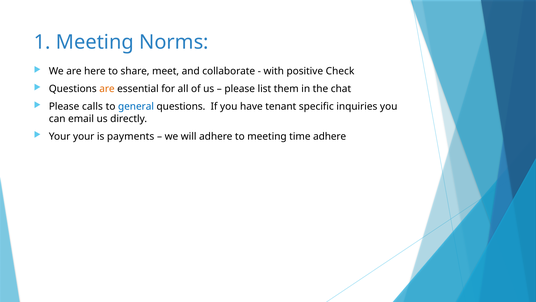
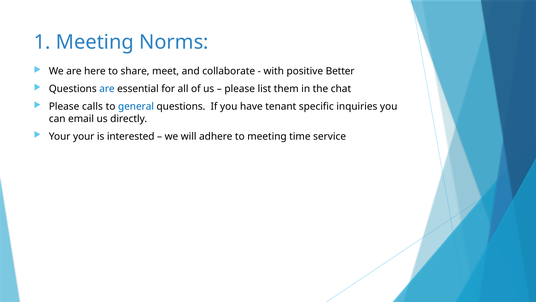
Check: Check -> Better
are at (107, 89) colour: orange -> blue
payments: payments -> interested
time adhere: adhere -> service
